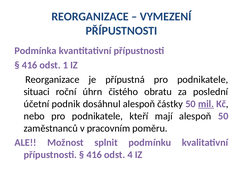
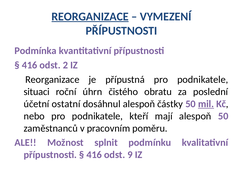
REORGANIZACE at (90, 16) underline: none -> present
1: 1 -> 2
podnik: podnik -> ostatní
4: 4 -> 9
